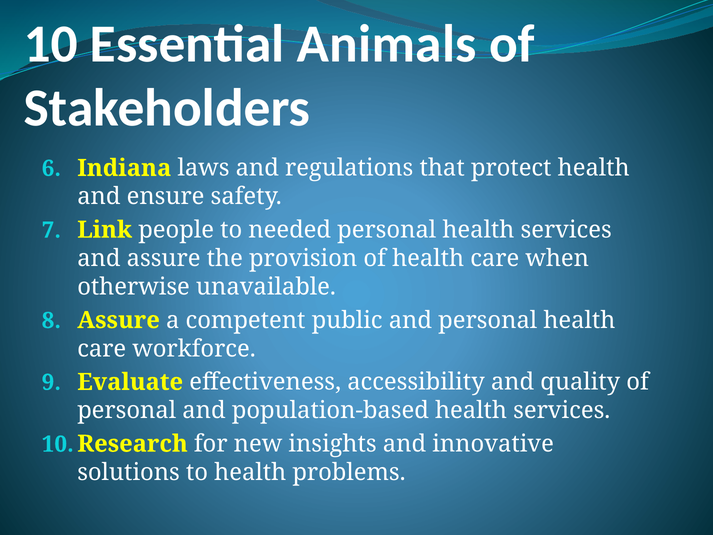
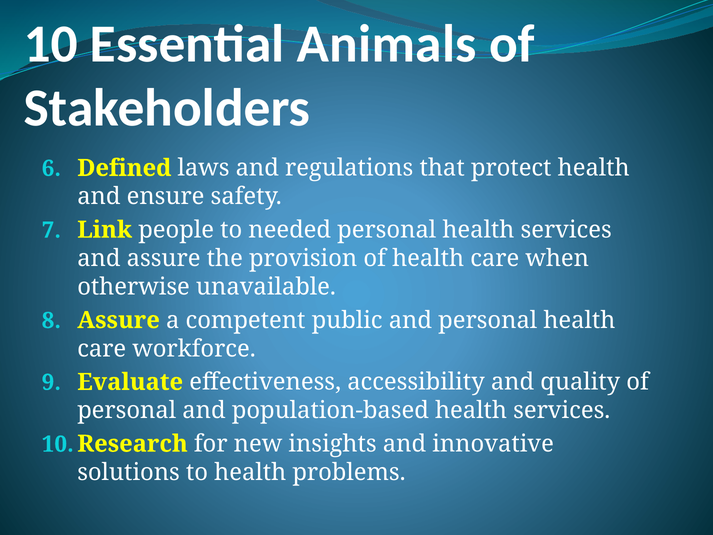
Indiana: Indiana -> Defined
